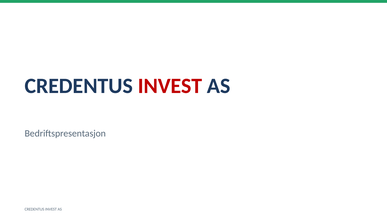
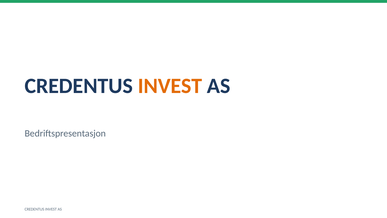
INVEST at (170, 86) colour: red -> orange
